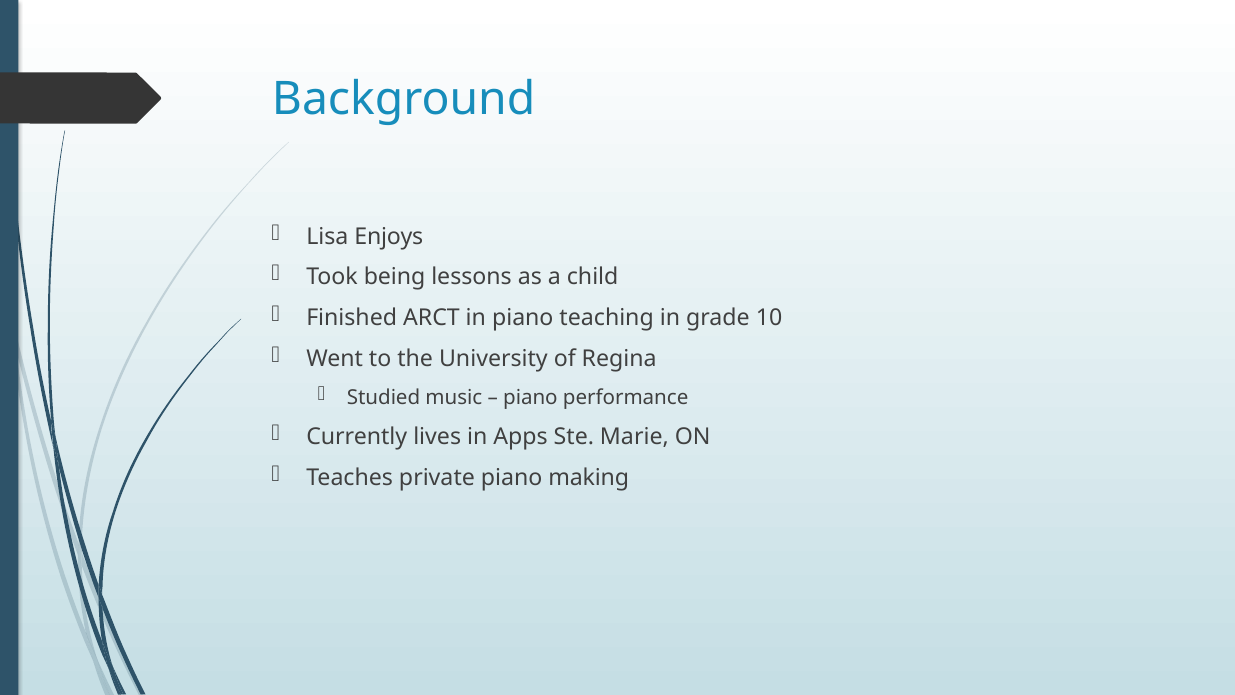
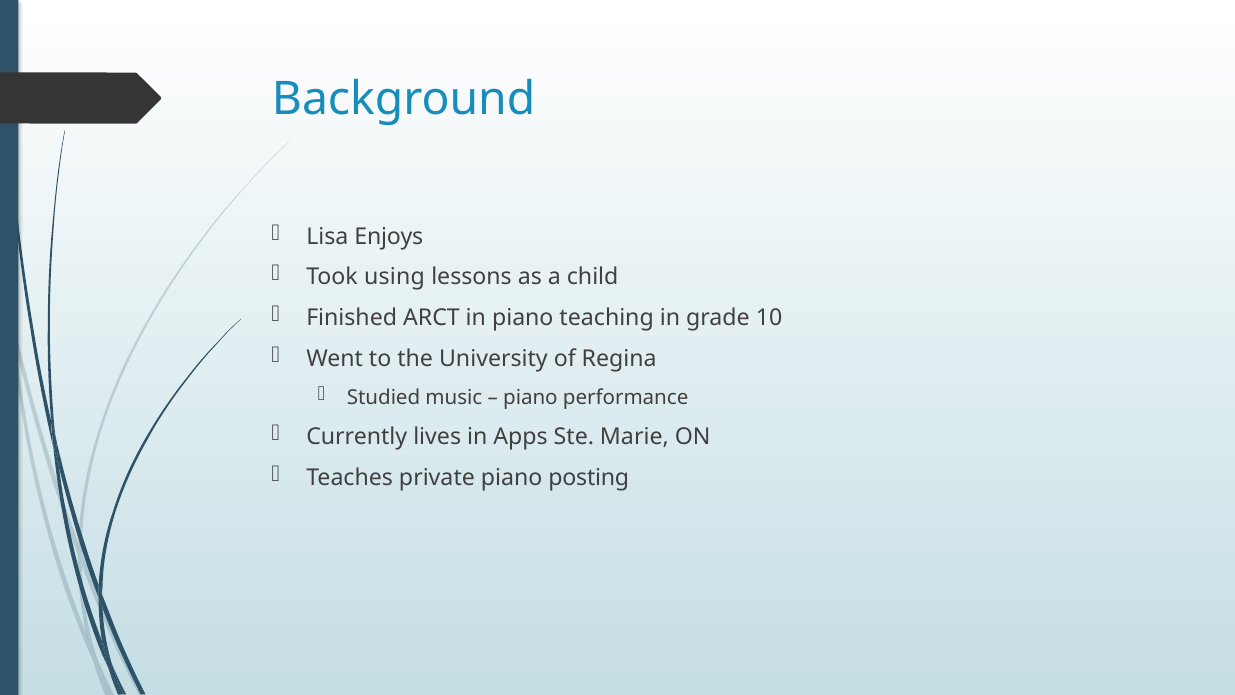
being: being -> using
making: making -> posting
